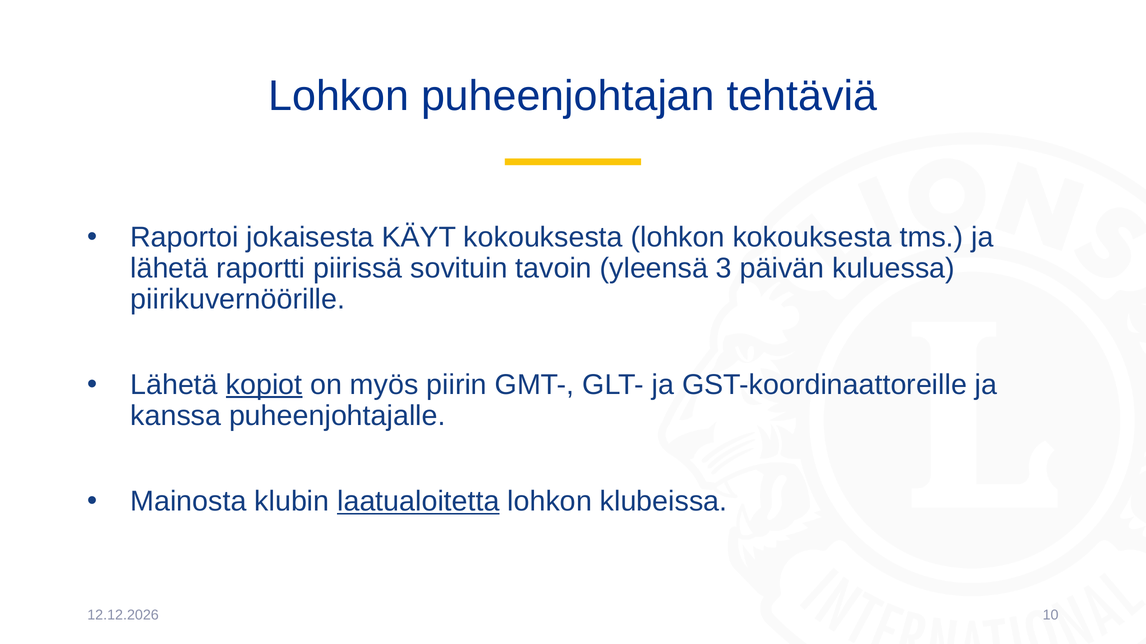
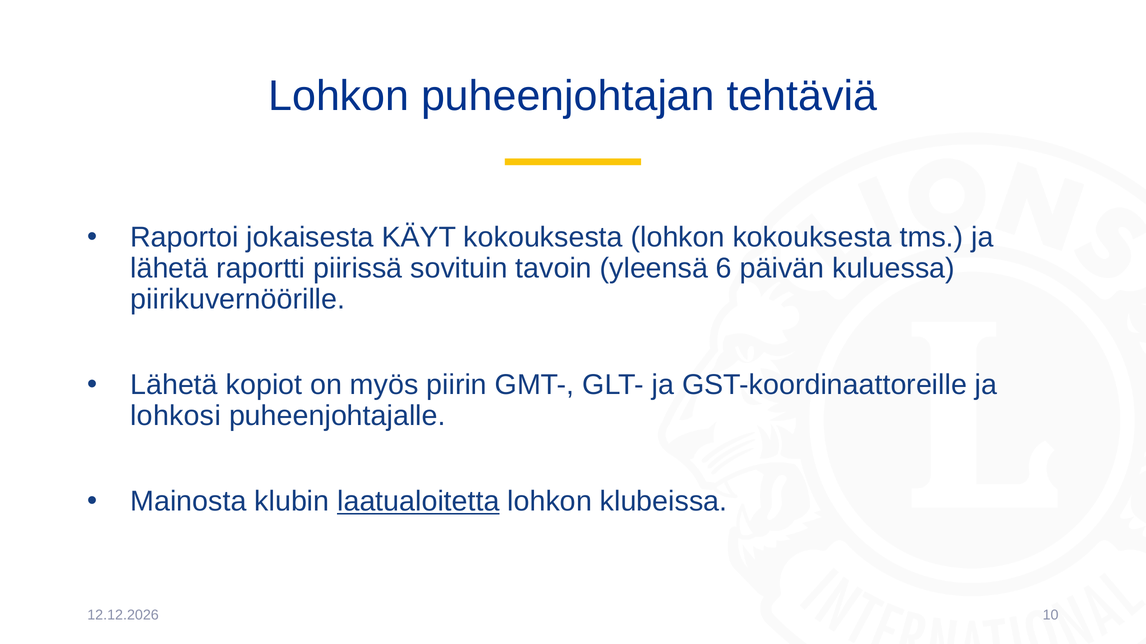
3: 3 -> 6
kopiot underline: present -> none
kanssa: kanssa -> lohkosi
